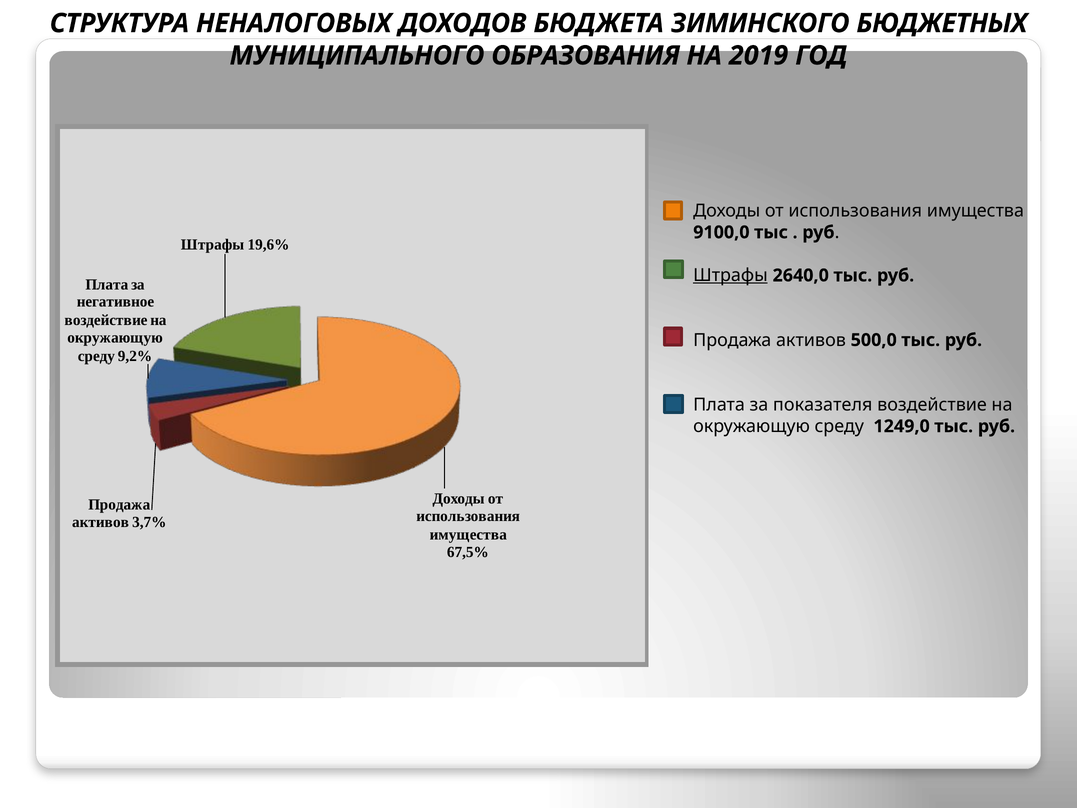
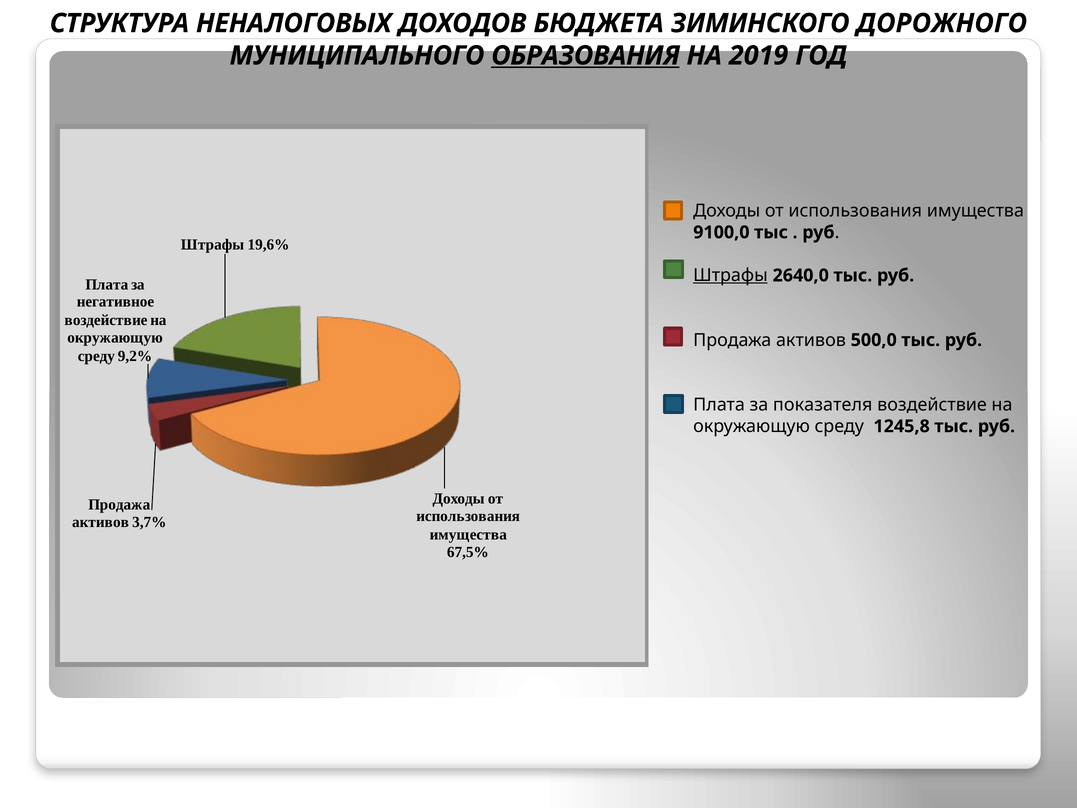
БЮДЖЕТНЫХ: БЮДЖЕТНЫХ -> ДОРОЖНОГО
ОБРАЗОВАНИЯ underline: none -> present
1249,0: 1249,0 -> 1245,8
